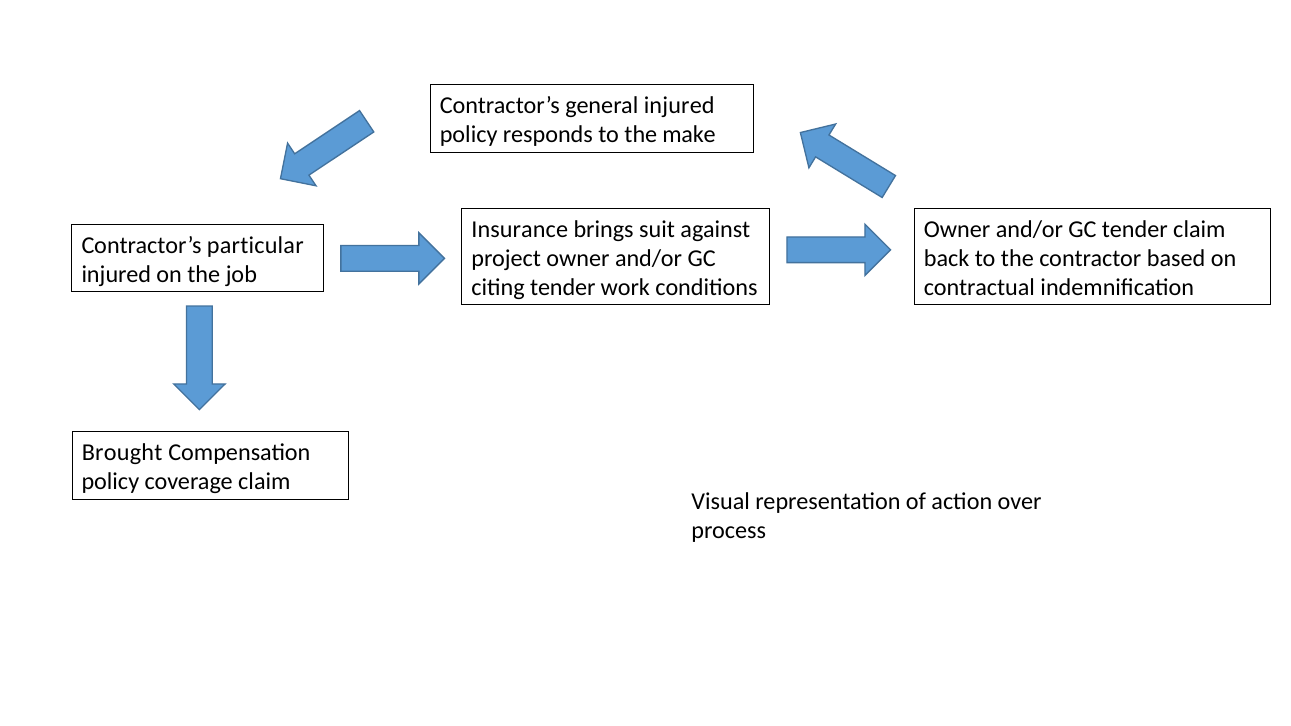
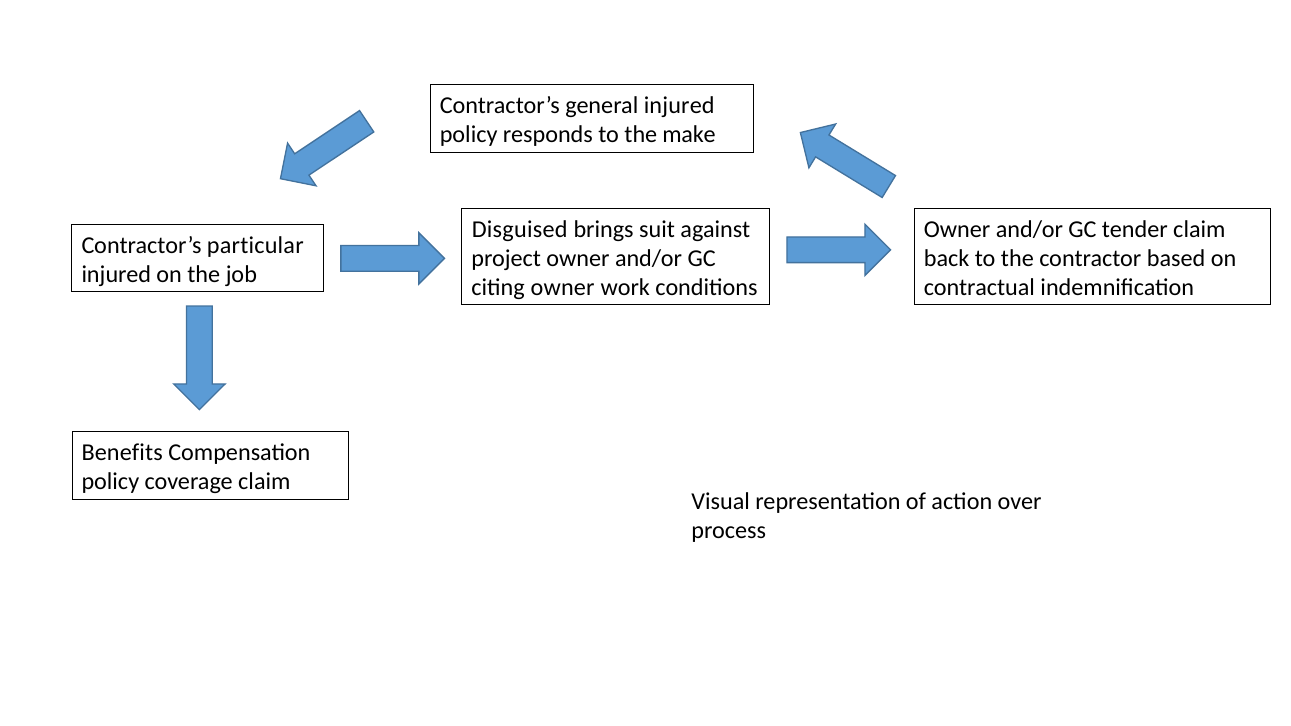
Insurance: Insurance -> Disguised
citing tender: tender -> owner
Brought: Brought -> Benefits
